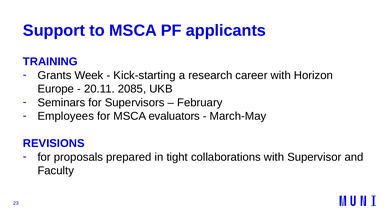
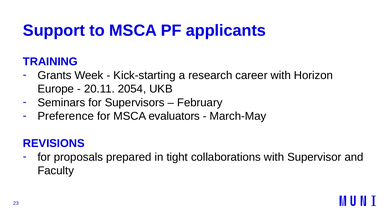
2085: 2085 -> 2054
Employees: Employees -> Preference
